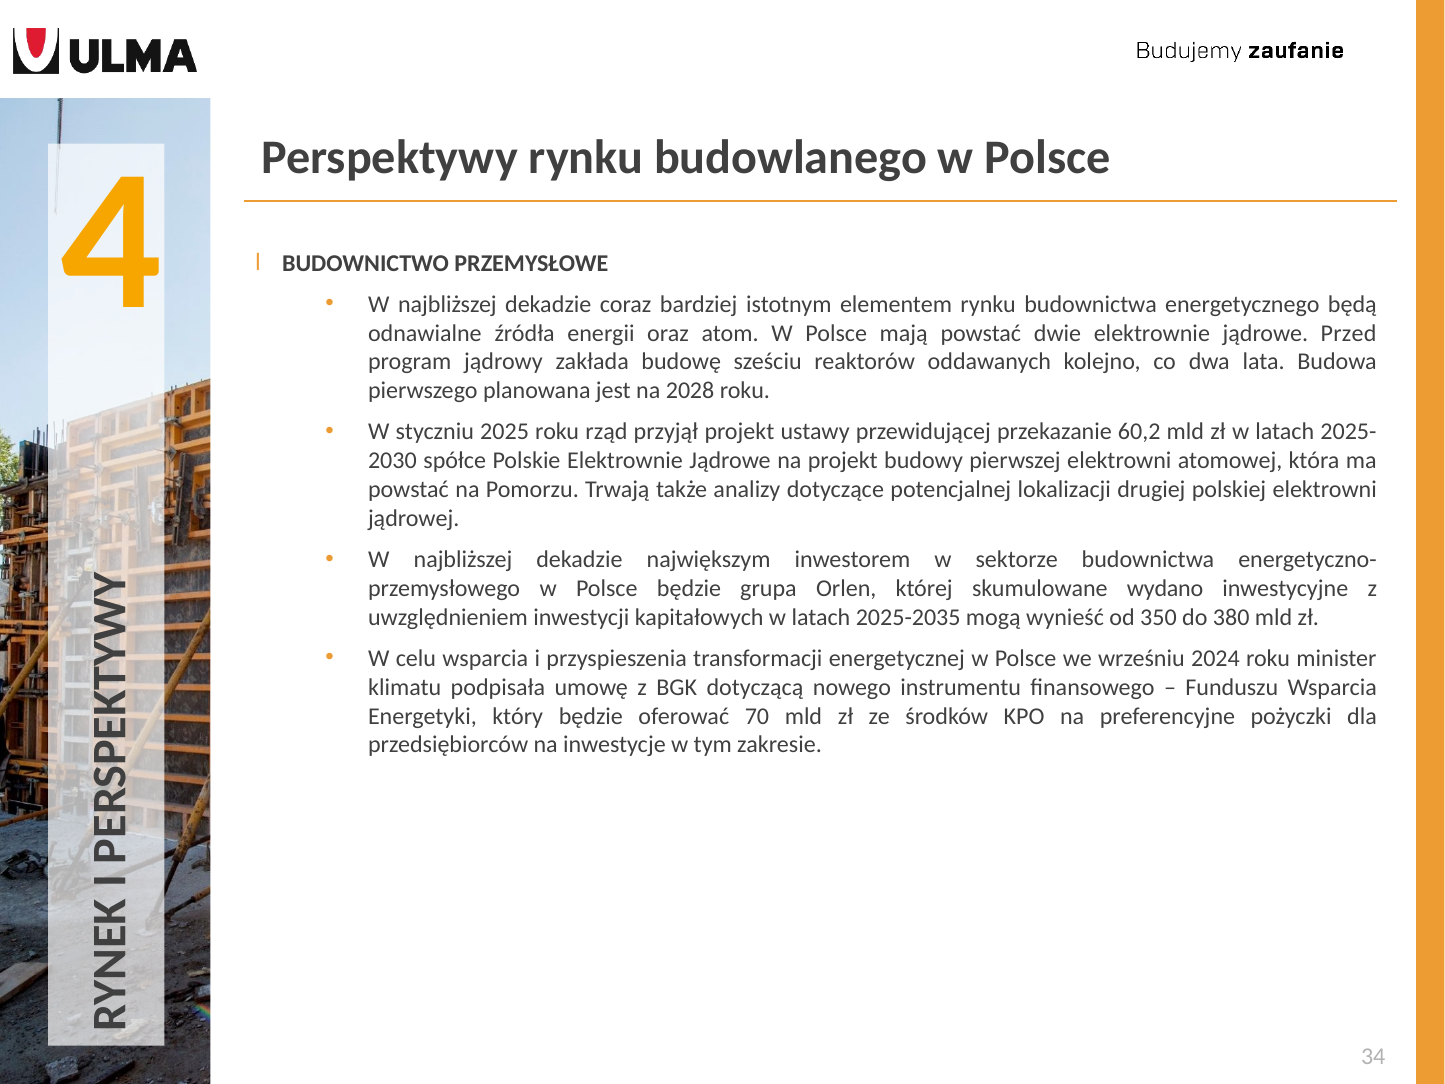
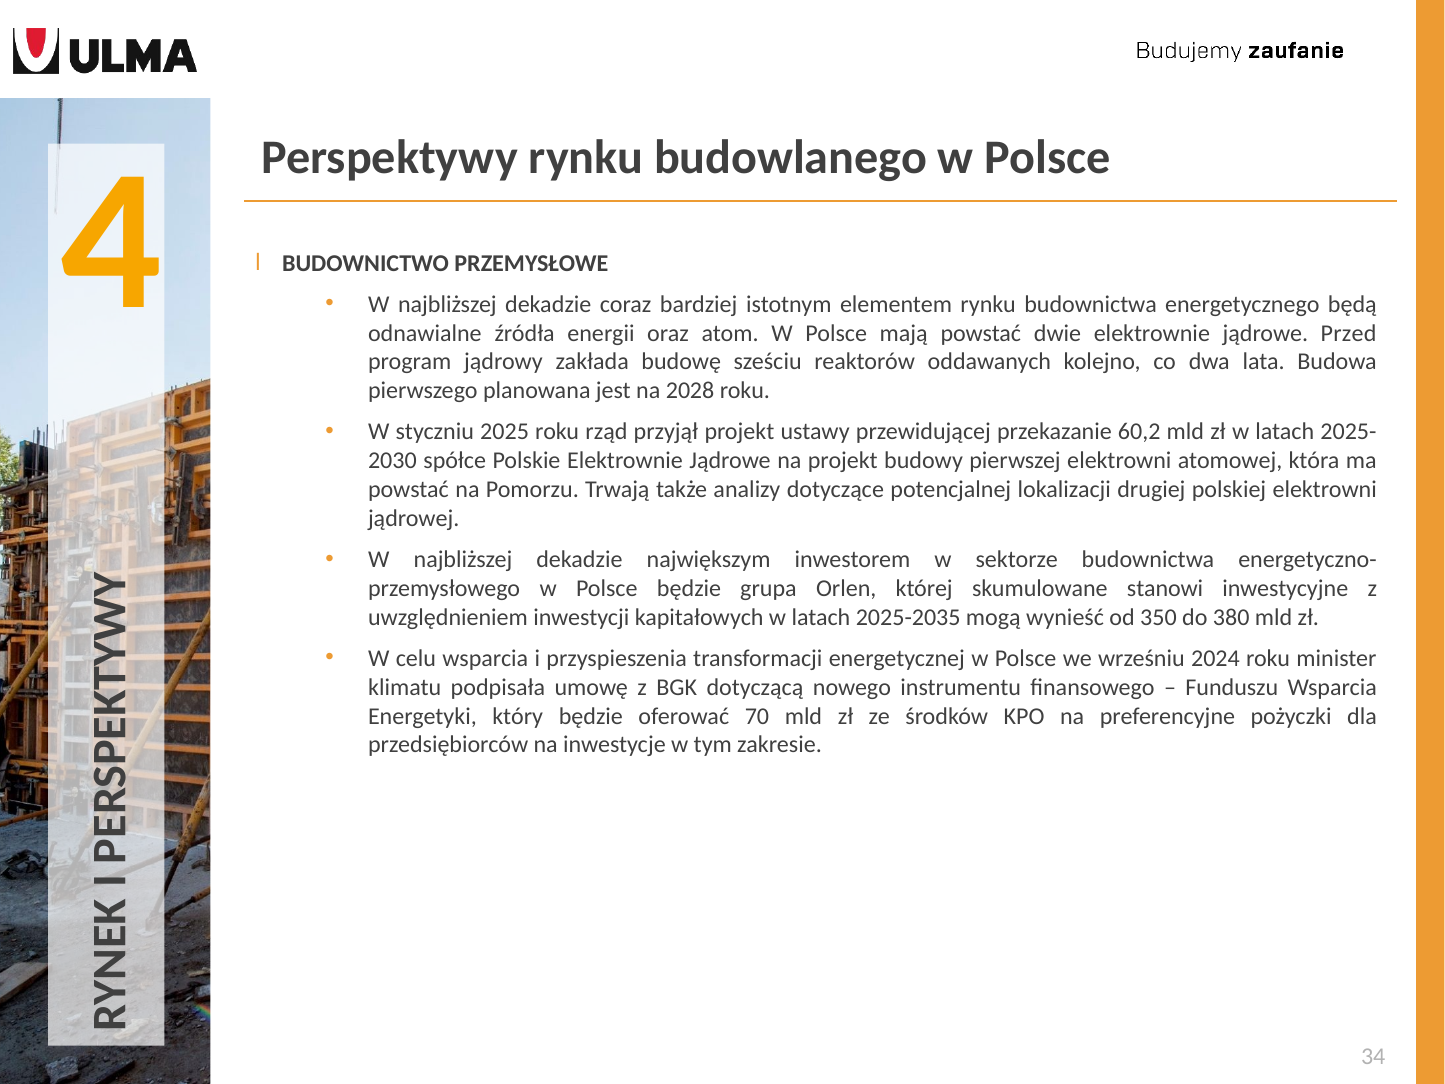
wydano: wydano -> stanowi
